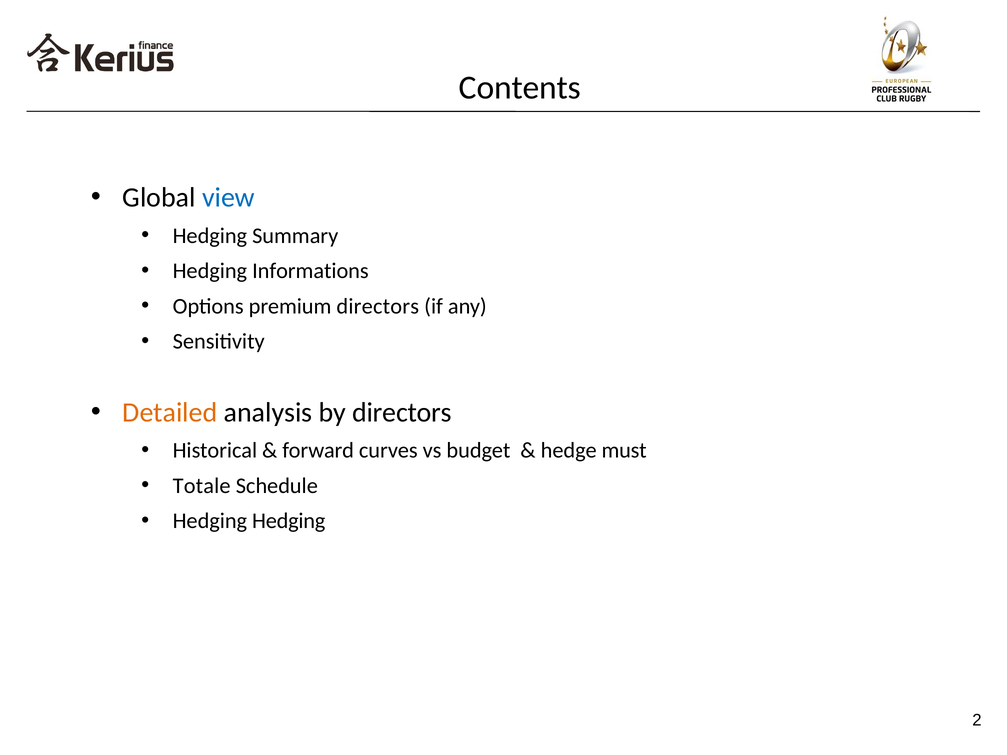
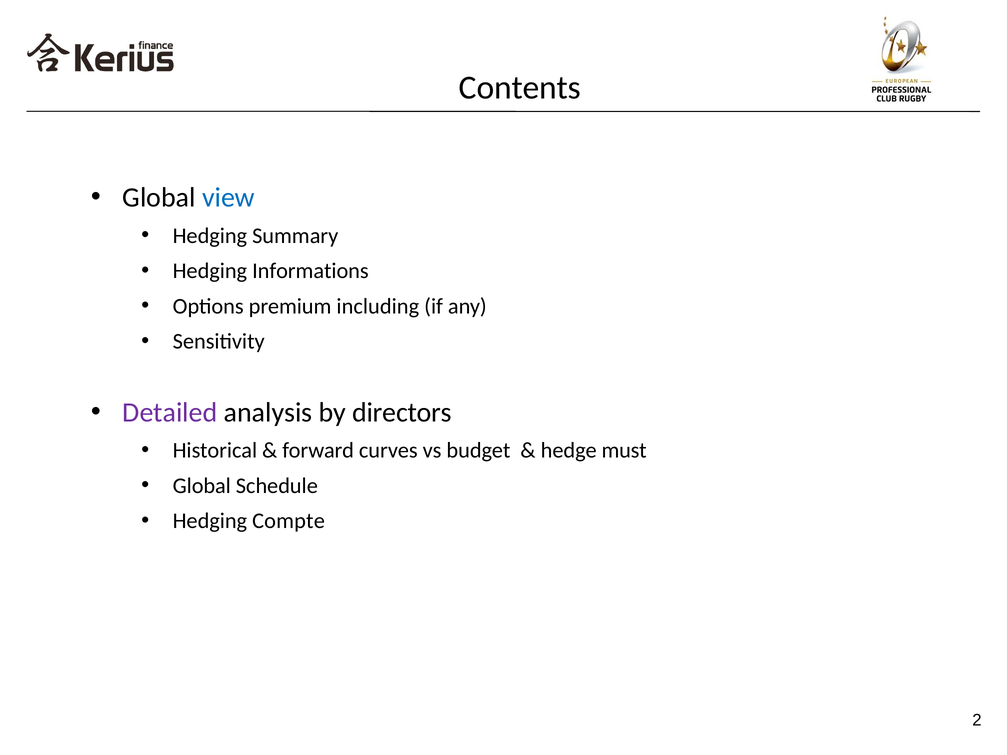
premium directors: directors -> including
Detailed colour: orange -> purple
Totale at (202, 486): Totale -> Global
Hedging Hedging: Hedging -> Compte
